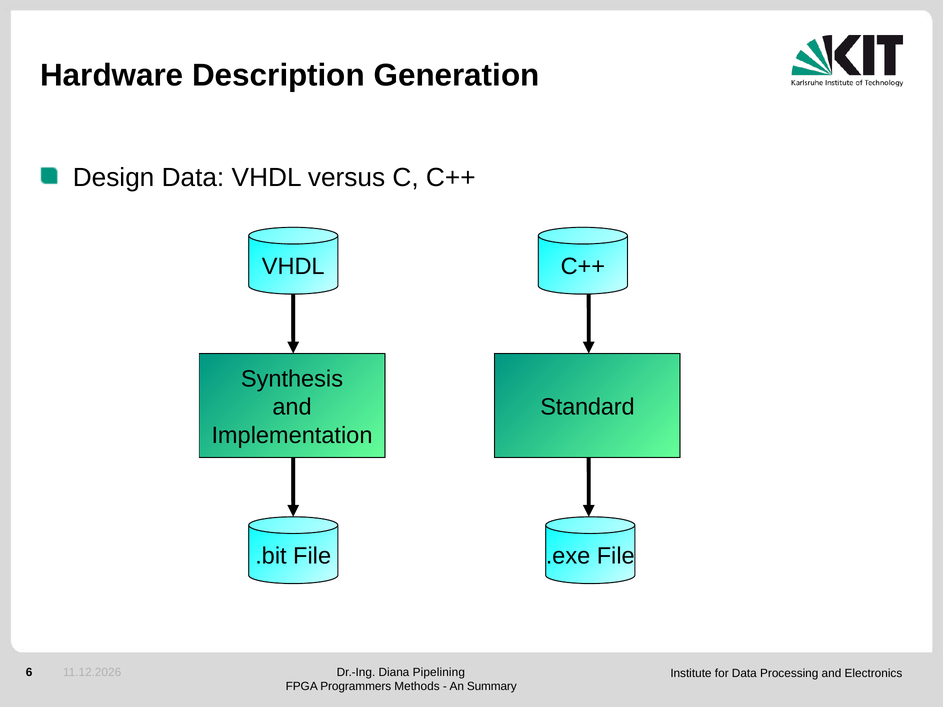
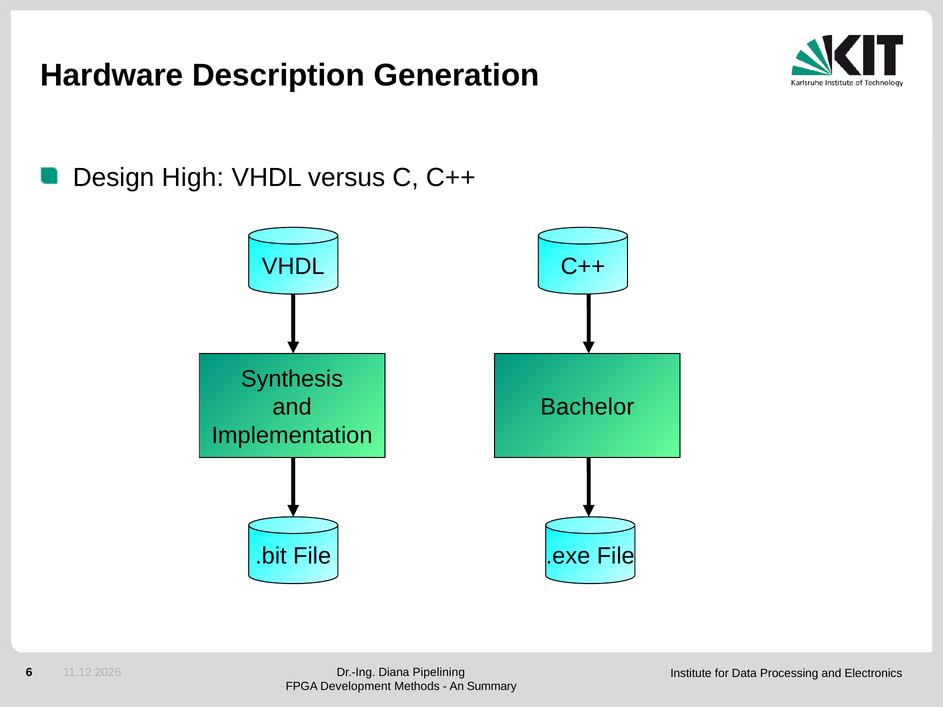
Design Data: Data -> High
Standard: Standard -> Bachelor
Programmers: Programmers -> Development
